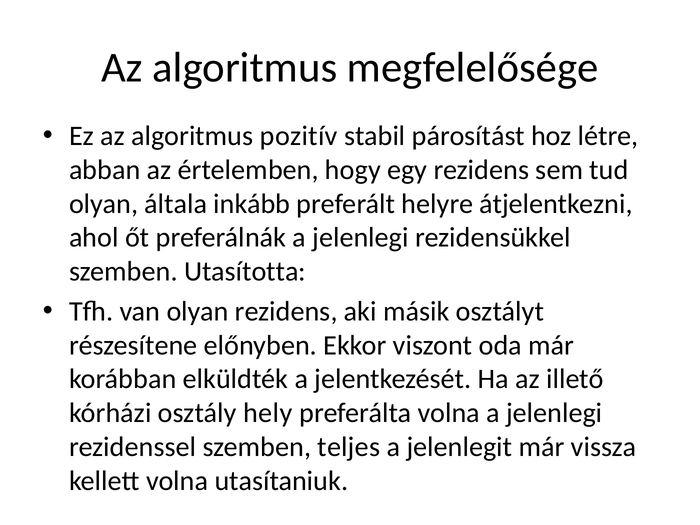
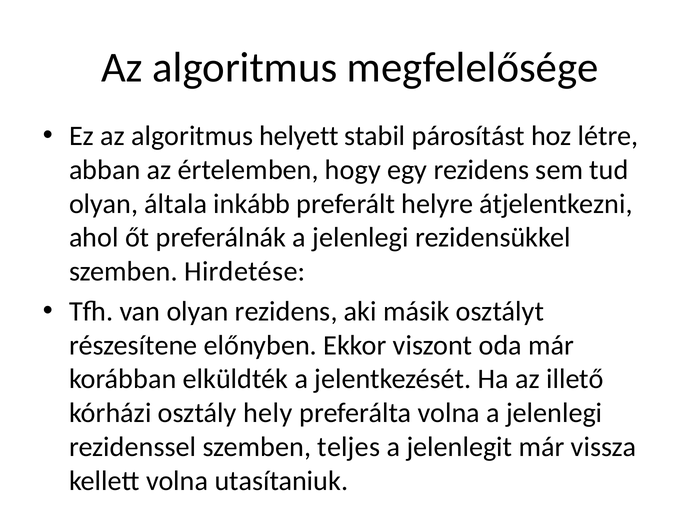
pozitív: pozitív -> helyett
Utasította: Utasította -> Hirdetése
